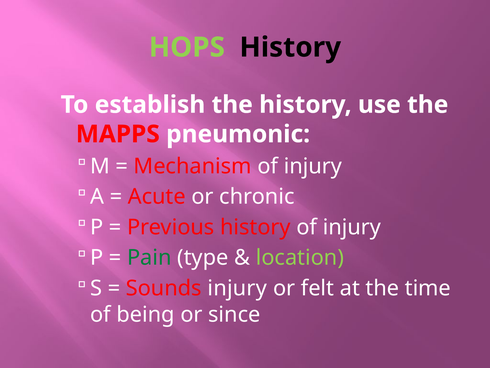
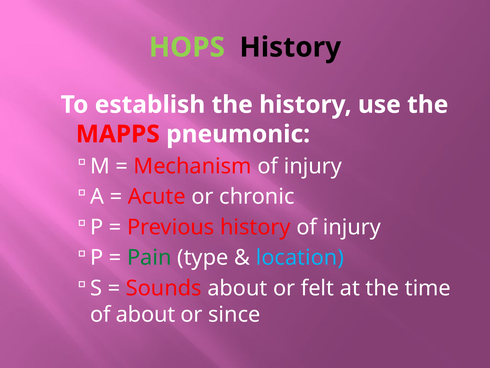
location colour: light green -> light blue
Sounds injury: injury -> about
of being: being -> about
